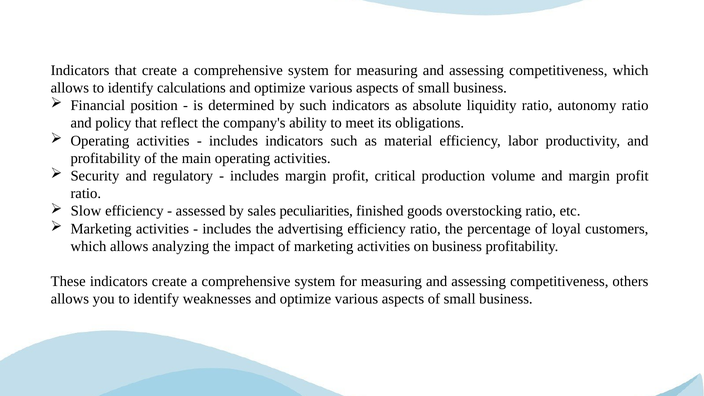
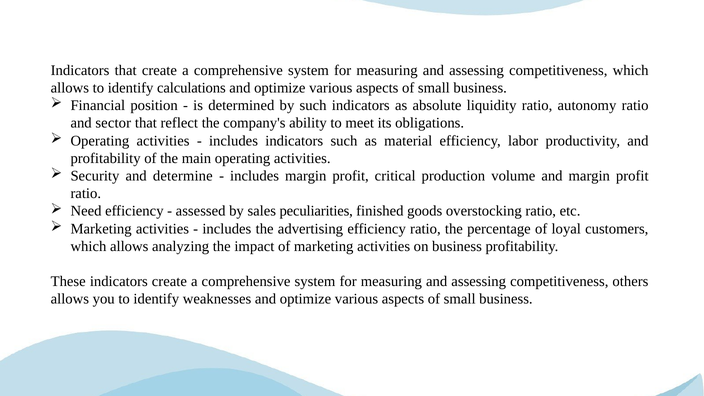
policy: policy -> sector
regulatory: regulatory -> determine
Slow: Slow -> Need
